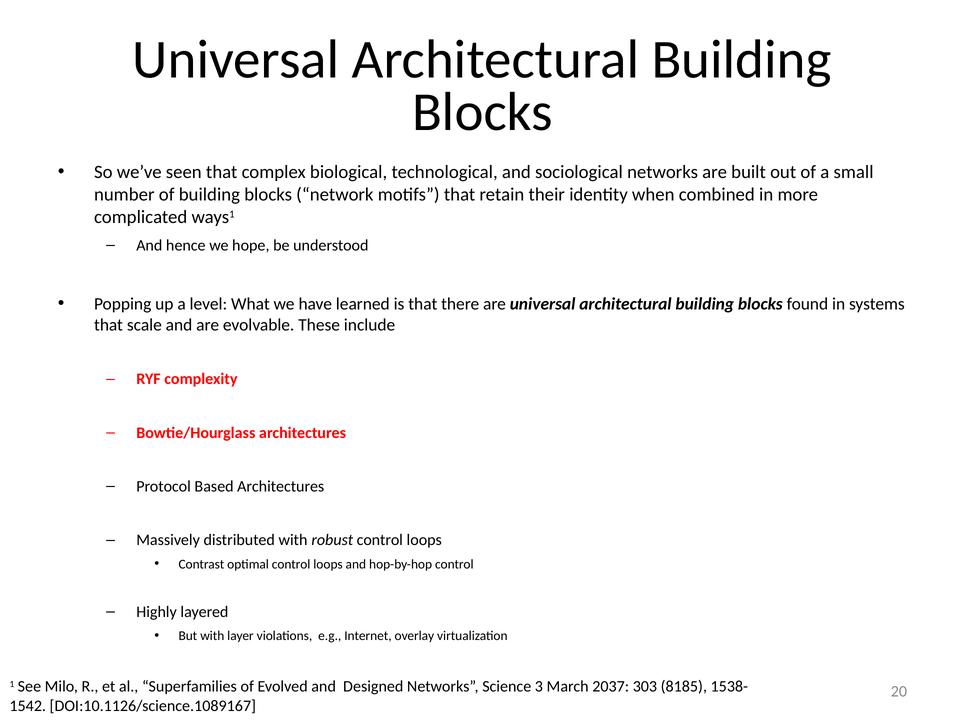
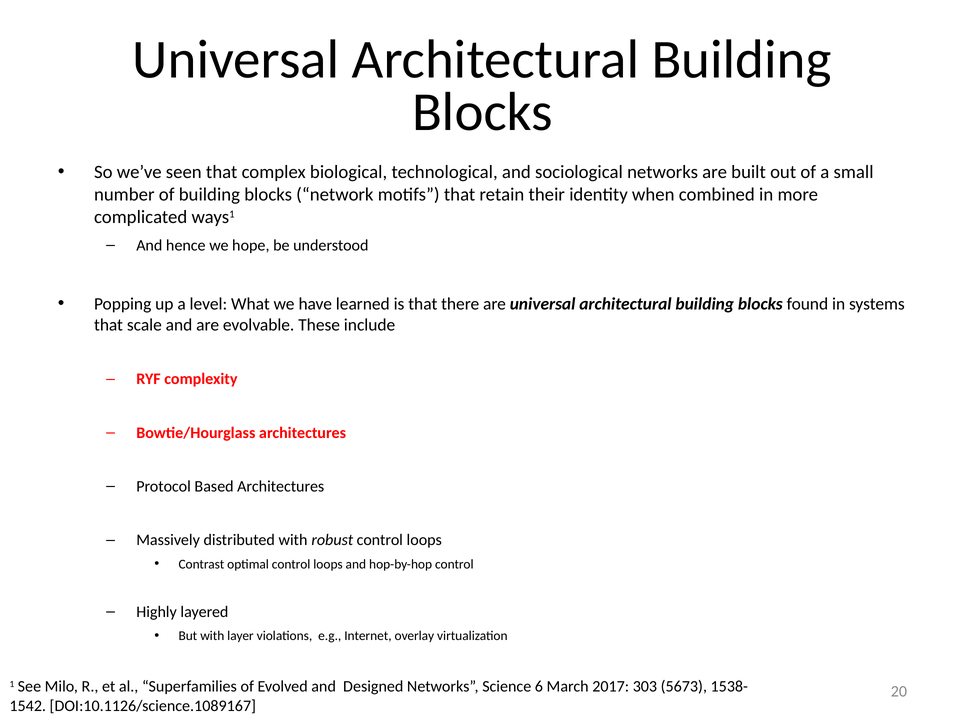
3: 3 -> 6
2037: 2037 -> 2017
8185: 8185 -> 5673
